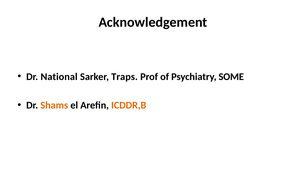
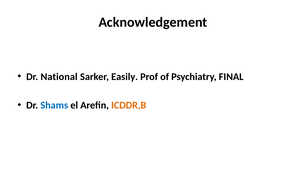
Traps: Traps -> Easily
SOME: SOME -> FINAL
Shams colour: orange -> blue
